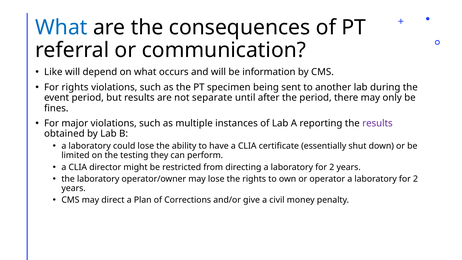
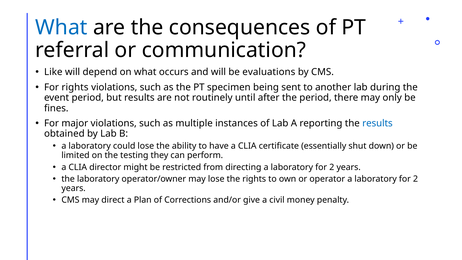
information: information -> evaluations
separate: separate -> routinely
results at (377, 123) colour: purple -> blue
